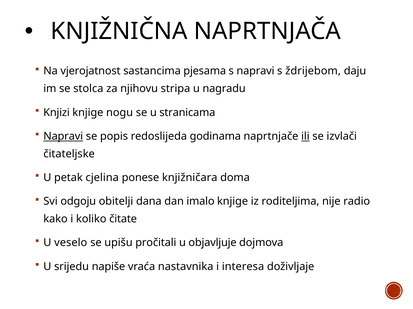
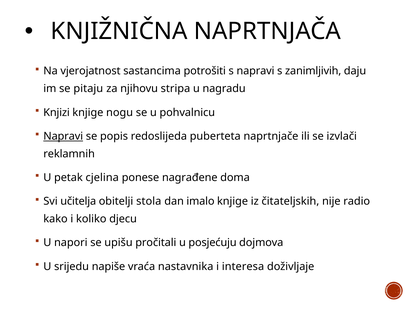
pjesama: pjesama -> potrošiti
ždrijebom: ždrijebom -> zanimljivih
stolca: stolca -> pitaju
stranicama: stranicama -> pohvalnicu
godinama: godinama -> puberteta
ili underline: present -> none
čitateljske: čitateljske -> reklamnih
knjižničara: knjižničara -> nagrađene
odgoju: odgoju -> učitelja
dana: dana -> stola
roditeljima: roditeljima -> čitateljskih
čitate: čitate -> djecu
veselo: veselo -> napori
objavljuje: objavljuje -> posjećuju
